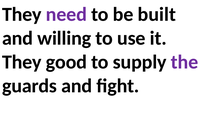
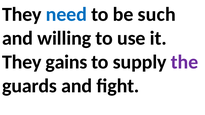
need colour: purple -> blue
built: built -> such
good: good -> gains
